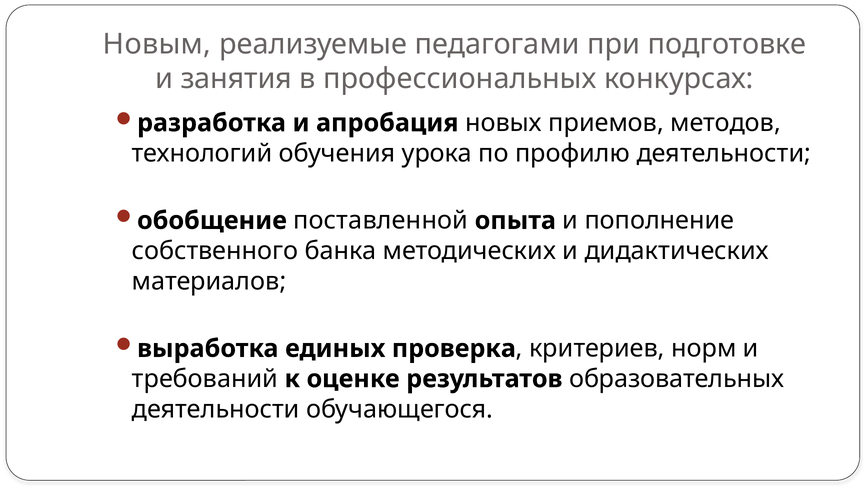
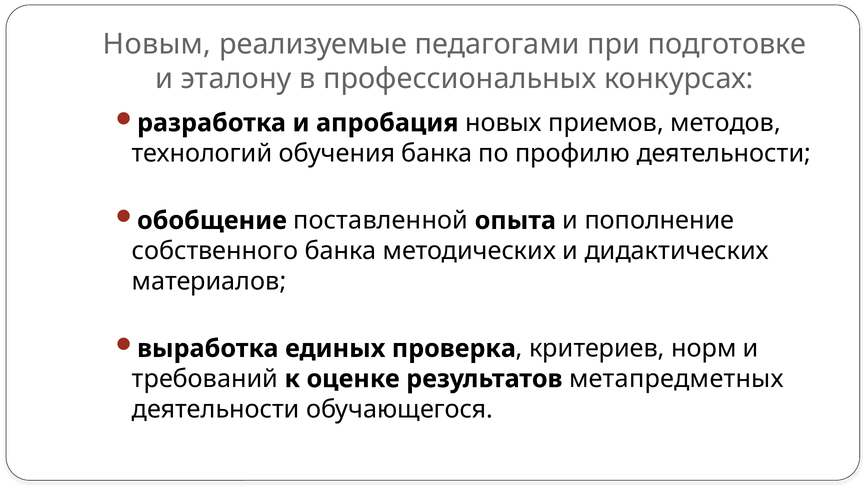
занятия: занятия -> эталону
обучения урока: урока -> банка
образовательных: образовательных -> метапредметных
